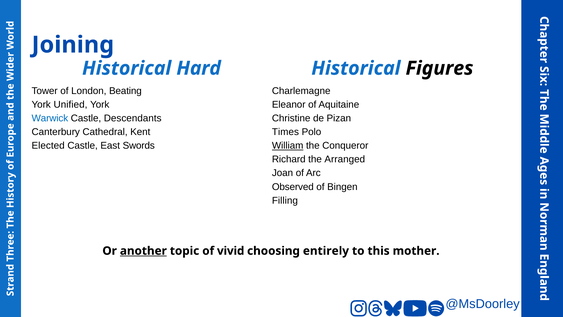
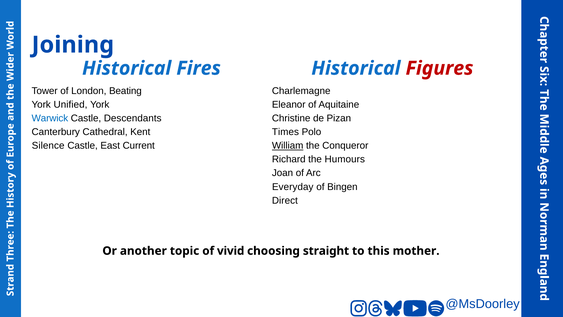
Hard: Hard -> Fires
Figures colour: black -> red
Elected: Elected -> Silence
Swords: Swords -> Current
Arranged: Arranged -> Humours
Observed: Observed -> Everyday
Filling: Filling -> Direct
another underline: present -> none
entirely: entirely -> straight
